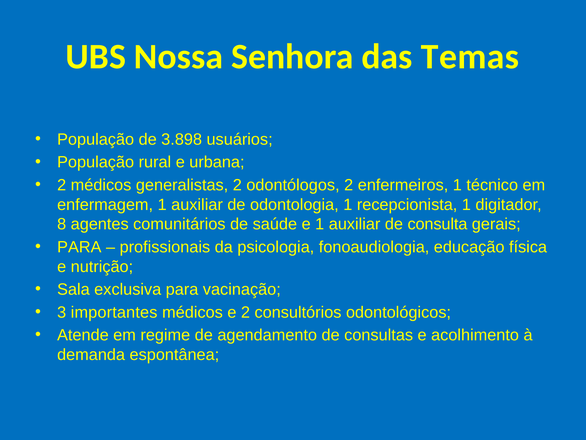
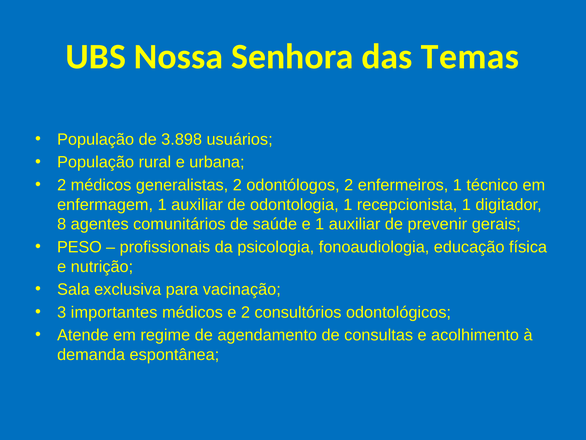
consulta: consulta -> prevenir
PARA at (79, 247): PARA -> PESO
